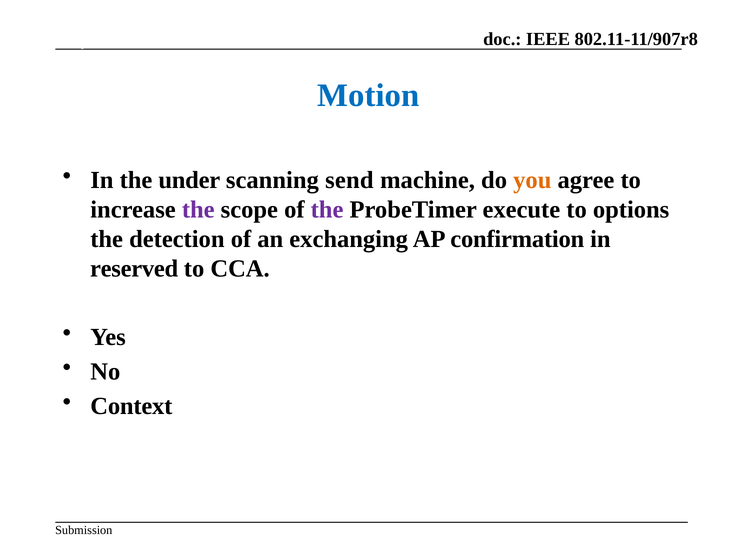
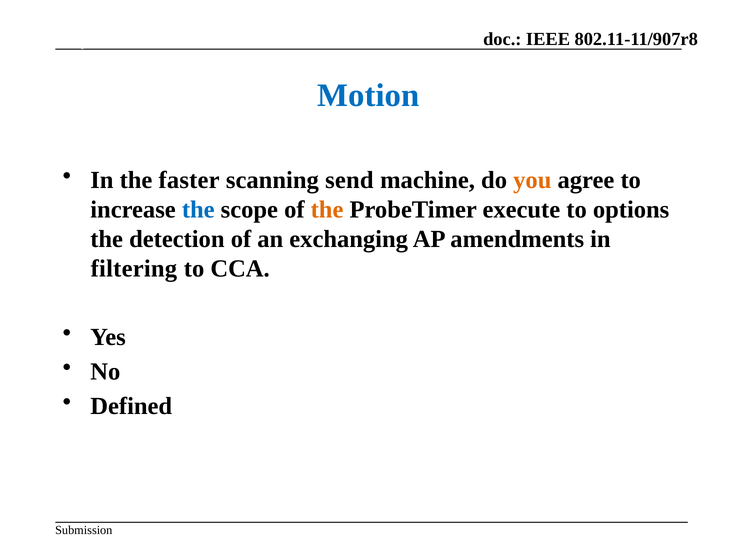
under: under -> faster
the at (198, 209) colour: purple -> blue
the at (327, 209) colour: purple -> orange
confirmation: confirmation -> amendments
reserved: reserved -> filtering
Context: Context -> Defined
